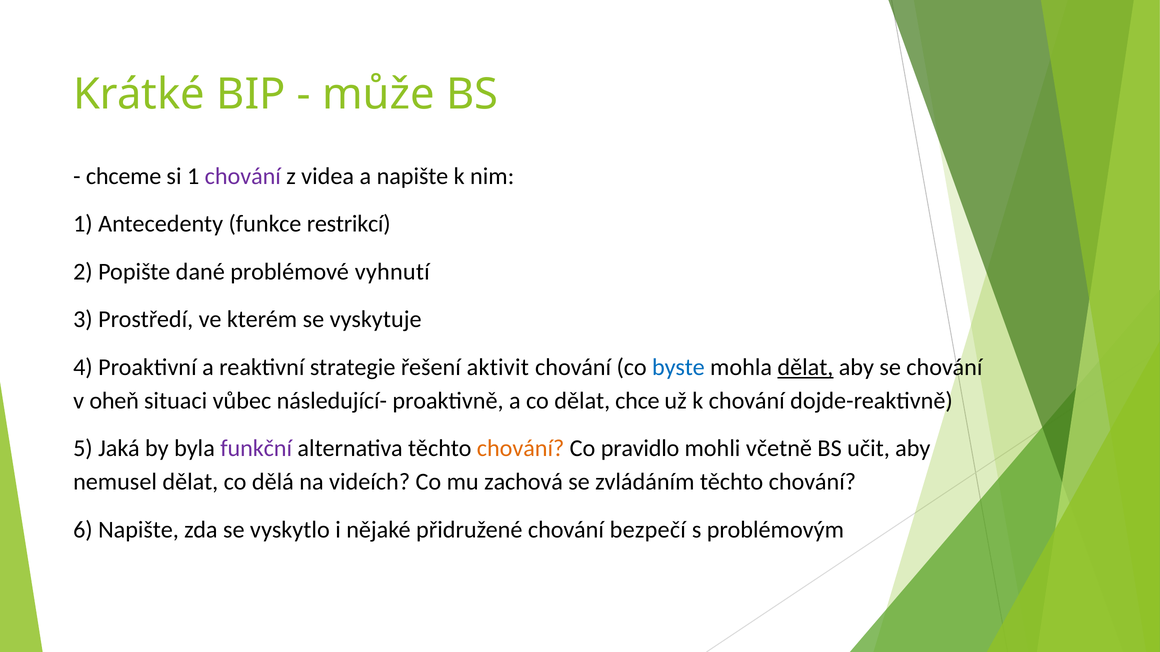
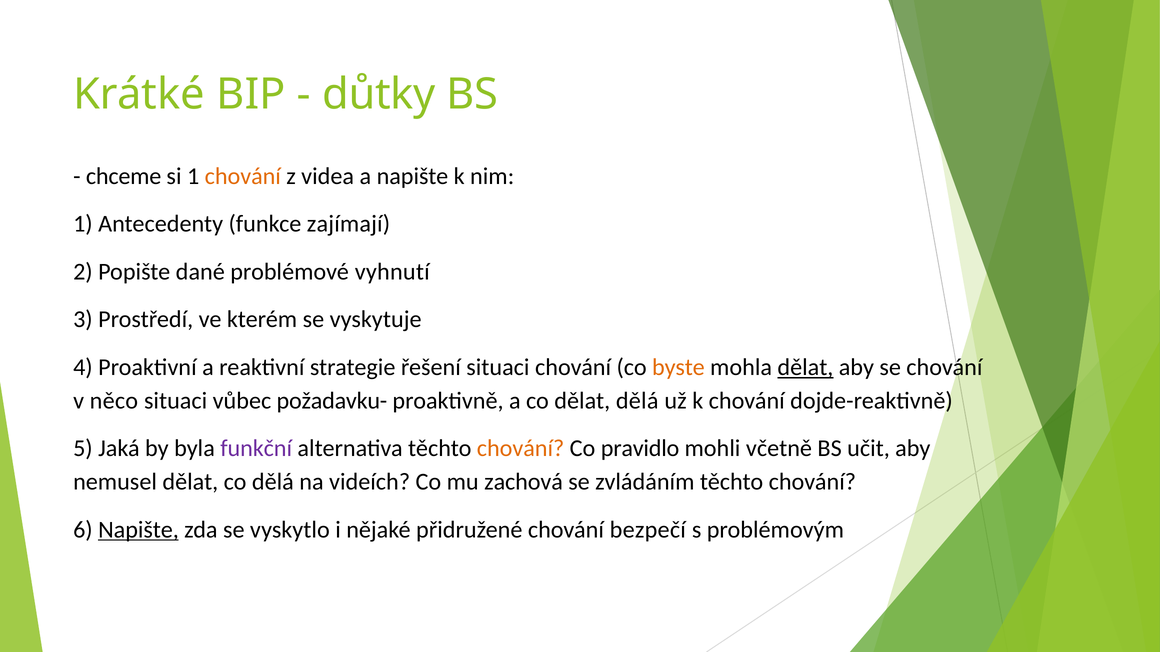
může: může -> důtky
chování at (243, 176) colour: purple -> orange
restrikcí: restrikcí -> zajímají
řešení aktivit: aktivit -> situaci
byste colour: blue -> orange
oheň: oheň -> něco
následující-: následující- -> požadavku-
dělat chce: chce -> dělá
Napište at (138, 530) underline: none -> present
